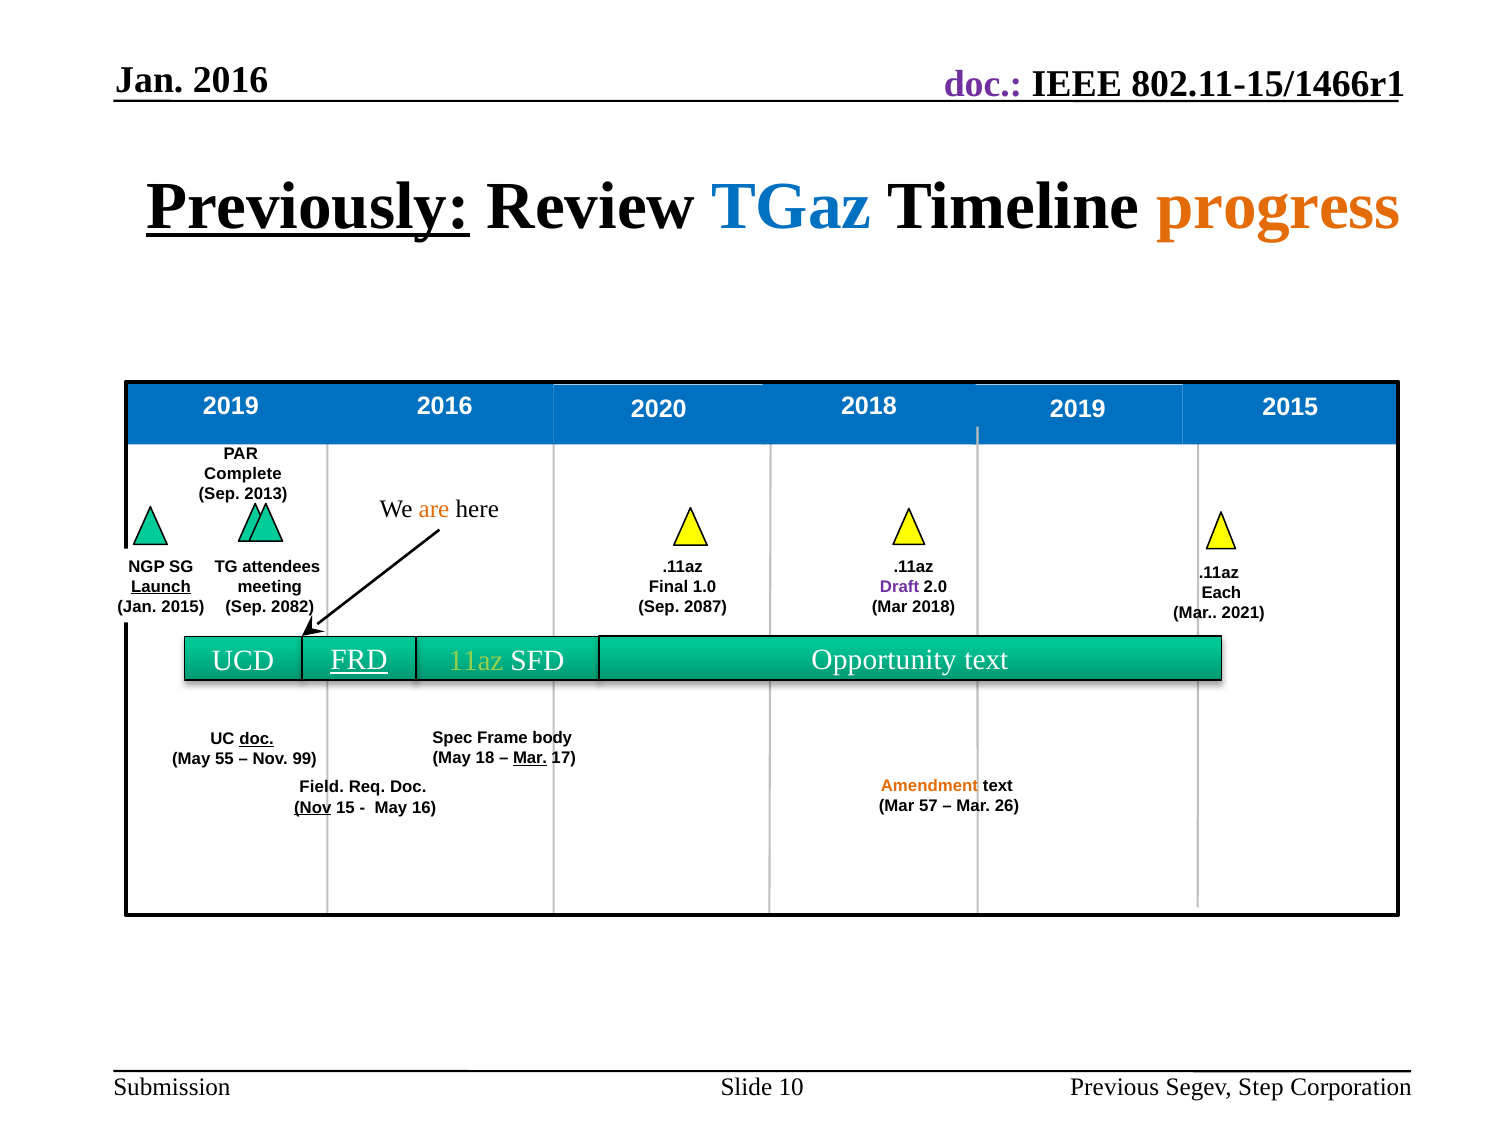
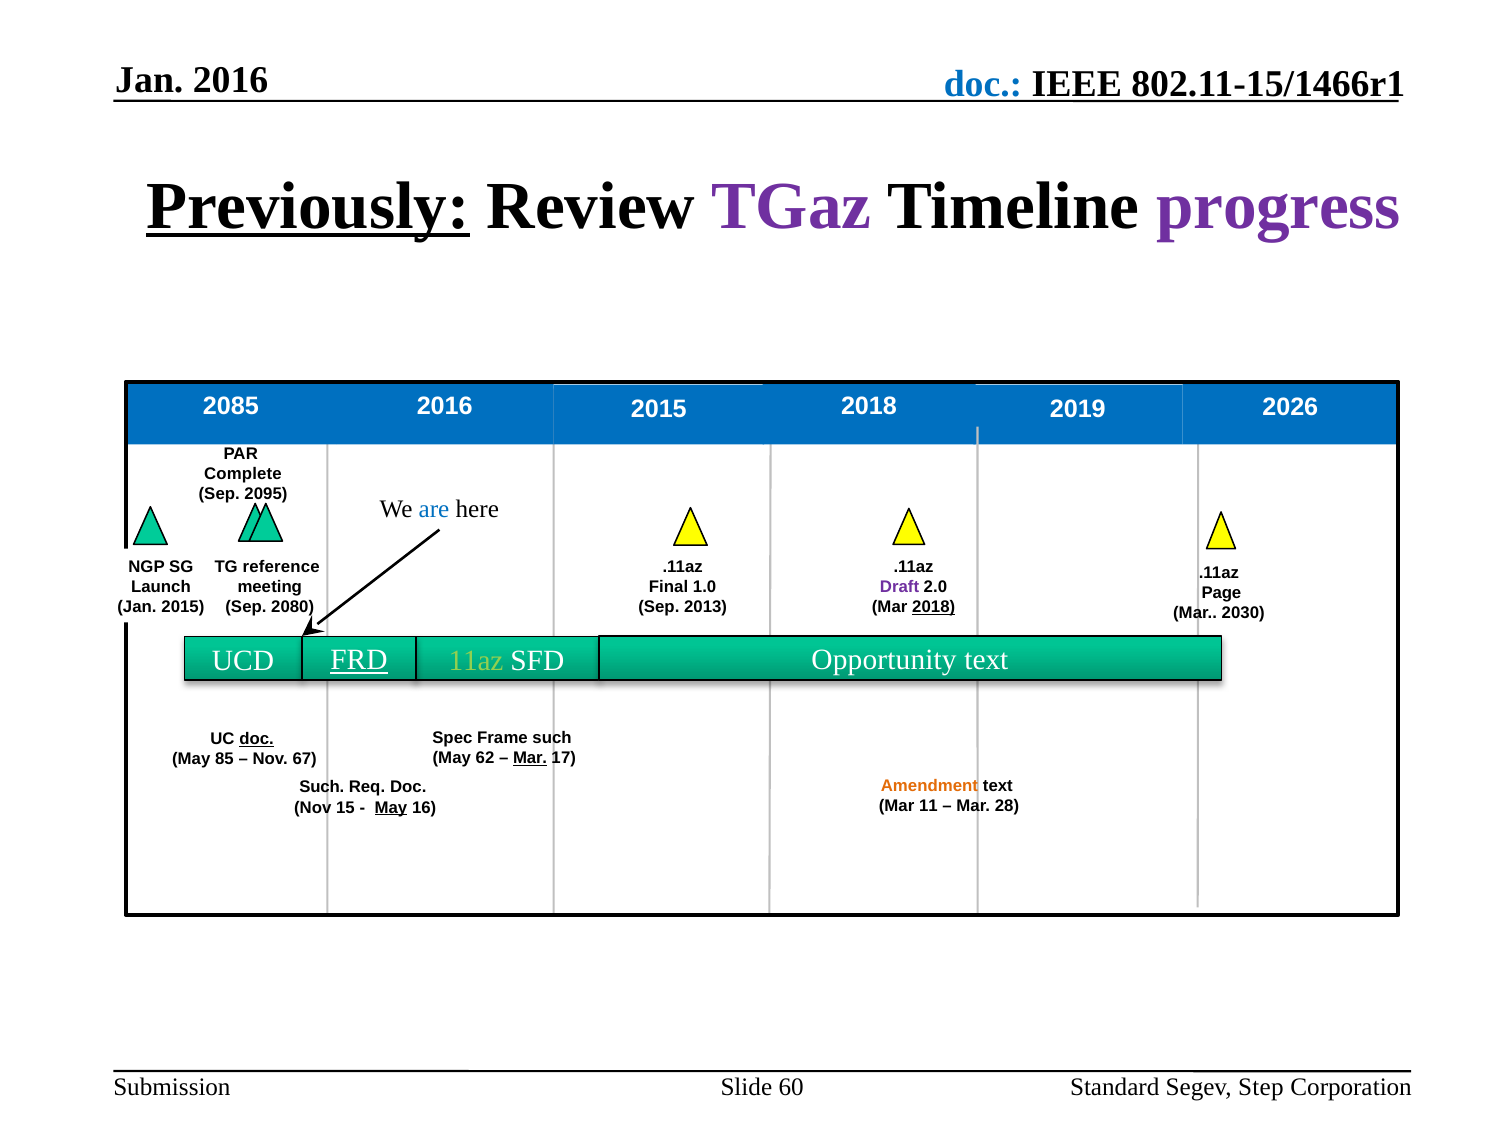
doc at (983, 84) colour: purple -> blue
TGaz colour: blue -> purple
progress colour: orange -> purple
2019 at (231, 406): 2019 -> 2085
2015 at (1290, 407): 2015 -> 2026
2020 at (659, 409): 2020 -> 2015
2013: 2013 -> 2095
are colour: orange -> blue
attendees: attendees -> reference
Launch underline: present -> none
Each: Each -> Page
2082: 2082 -> 2080
2087: 2087 -> 2013
2018 at (934, 607) underline: none -> present
2021: 2021 -> 2030
Frame body: body -> such
18: 18 -> 62
55: 55 -> 85
99: 99 -> 67
Field at (322, 787): Field -> Such
57: 57 -> 11
26: 26 -> 28
Nov at (313, 807) underline: present -> none
May at (391, 807) underline: none -> present
10: 10 -> 60
Previous: Previous -> Standard
